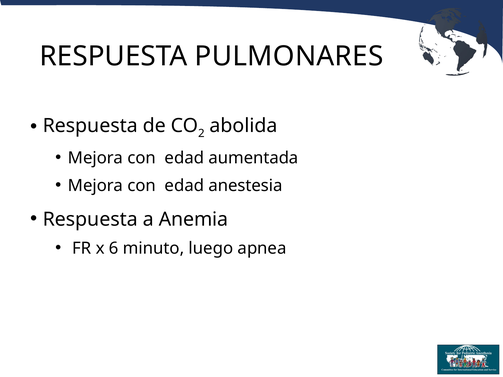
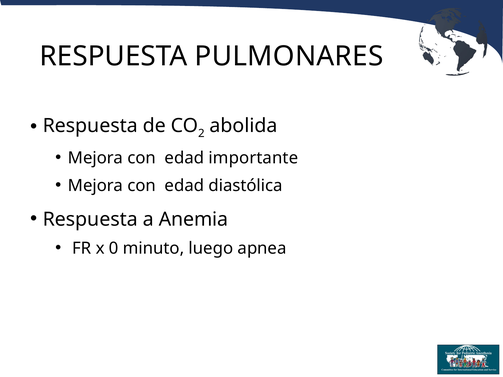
aumentada: aumentada -> importante
anestesia: anestesia -> diastólica
6: 6 -> 0
